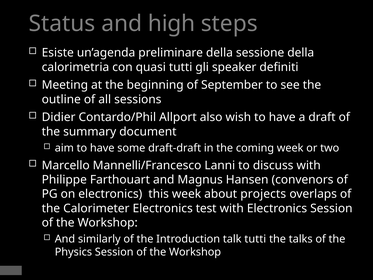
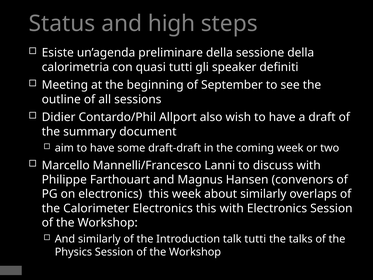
about projects: projects -> similarly
Calorimeter Electronics test: test -> this
